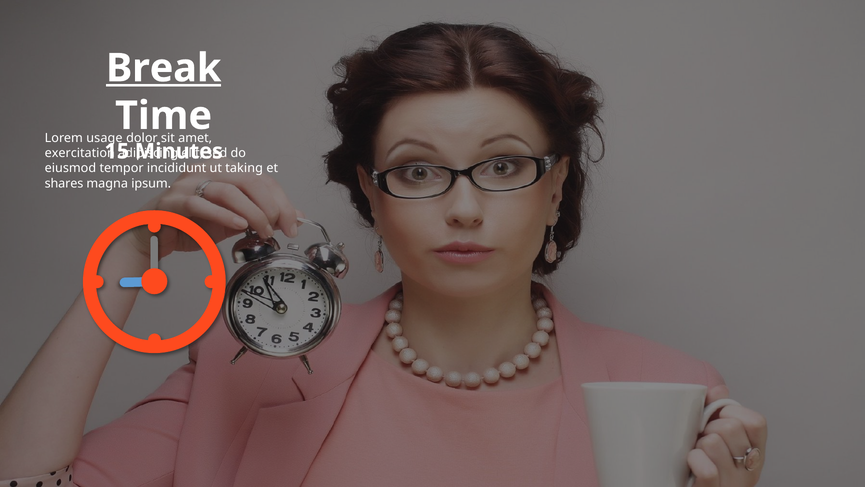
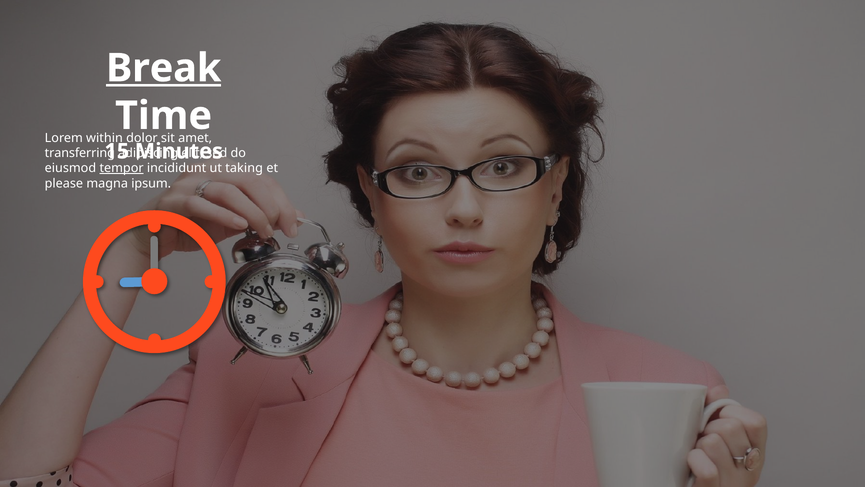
usage: usage -> within
exercitation: exercitation -> transferring
tempor underline: none -> present
shares: shares -> please
